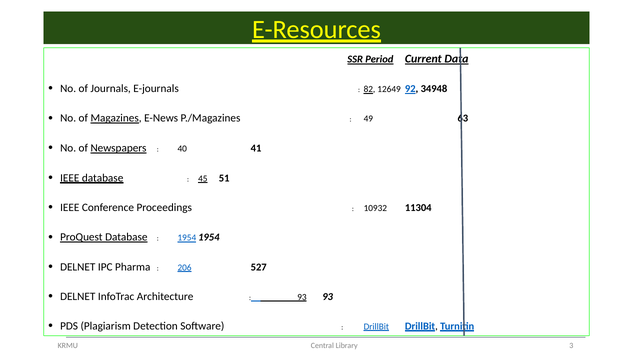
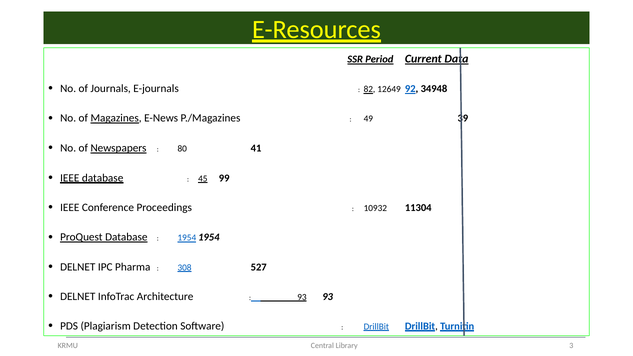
63: 63 -> 39
40: 40 -> 80
51: 51 -> 99
206: 206 -> 308
